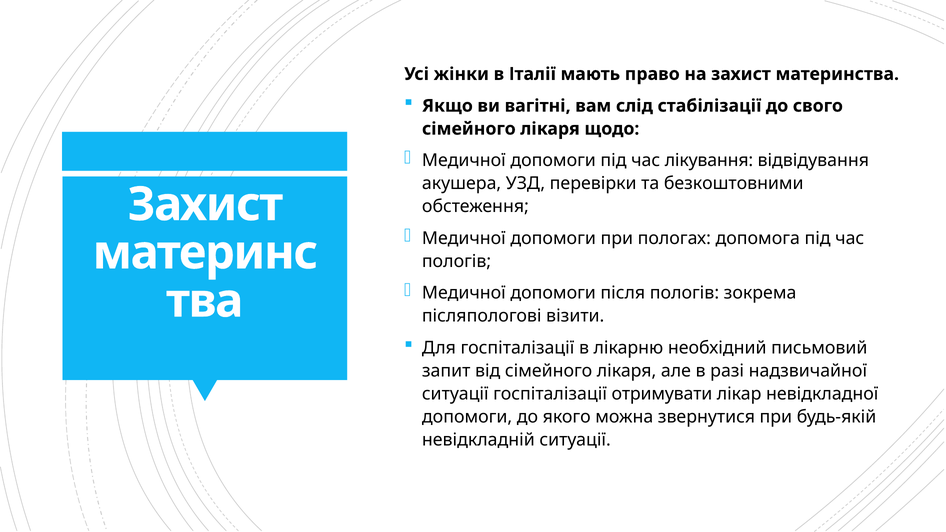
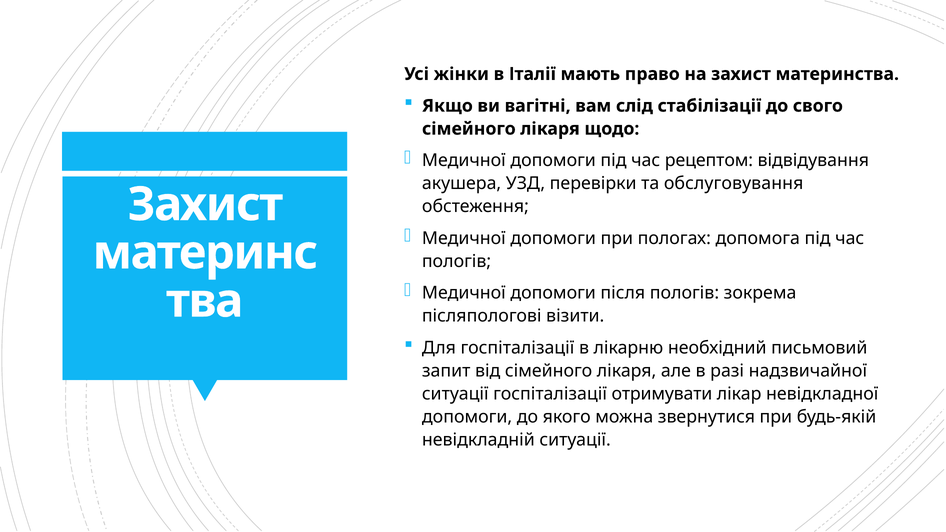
лікування: лікування -> рецептом
безкоштовними: безкоштовними -> обслуговування
